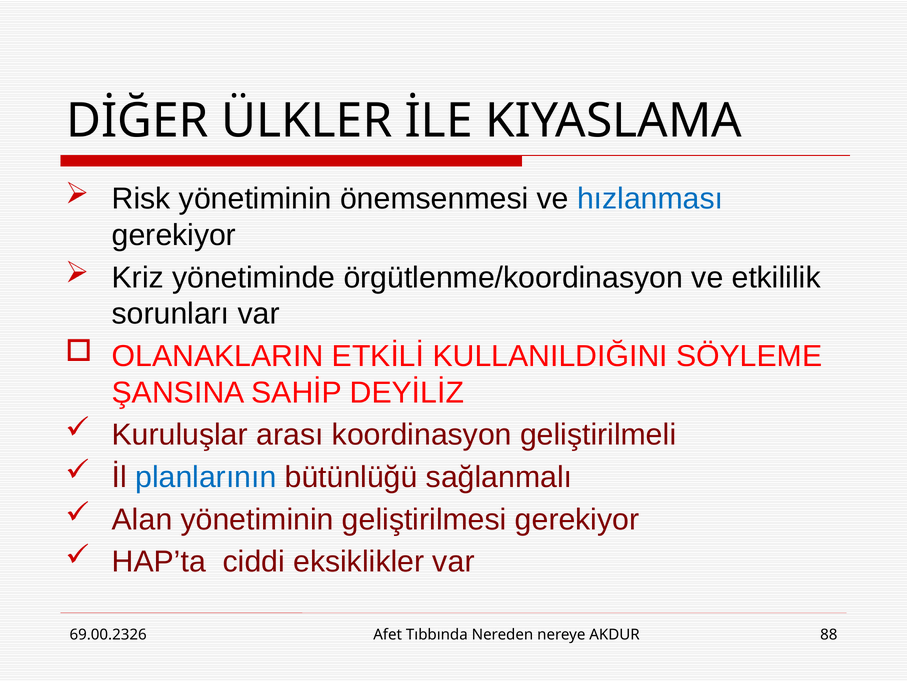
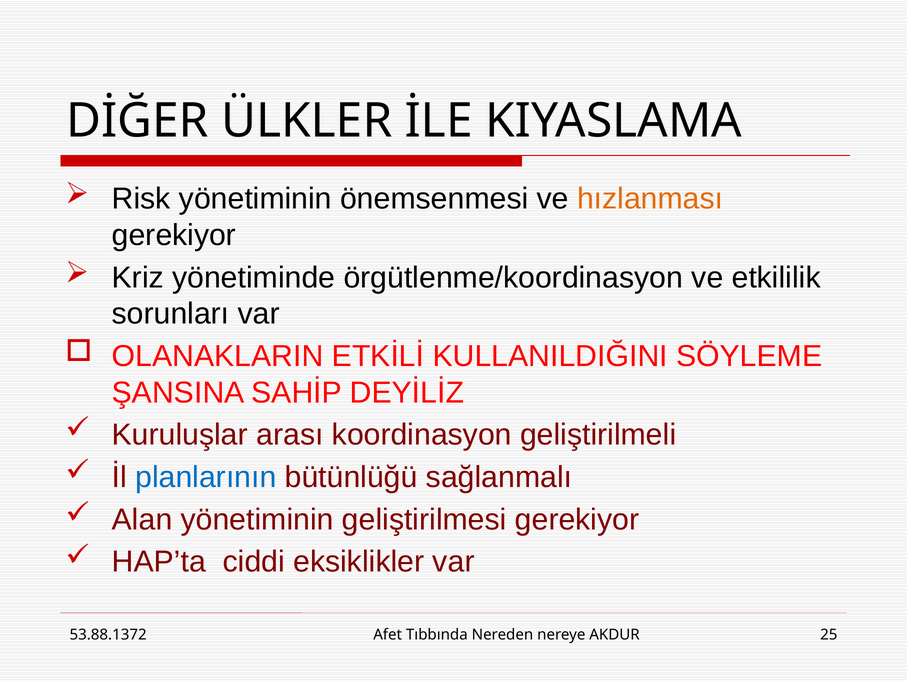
hızlanması colour: blue -> orange
69.00.2326: 69.00.2326 -> 53.88.1372
88: 88 -> 25
